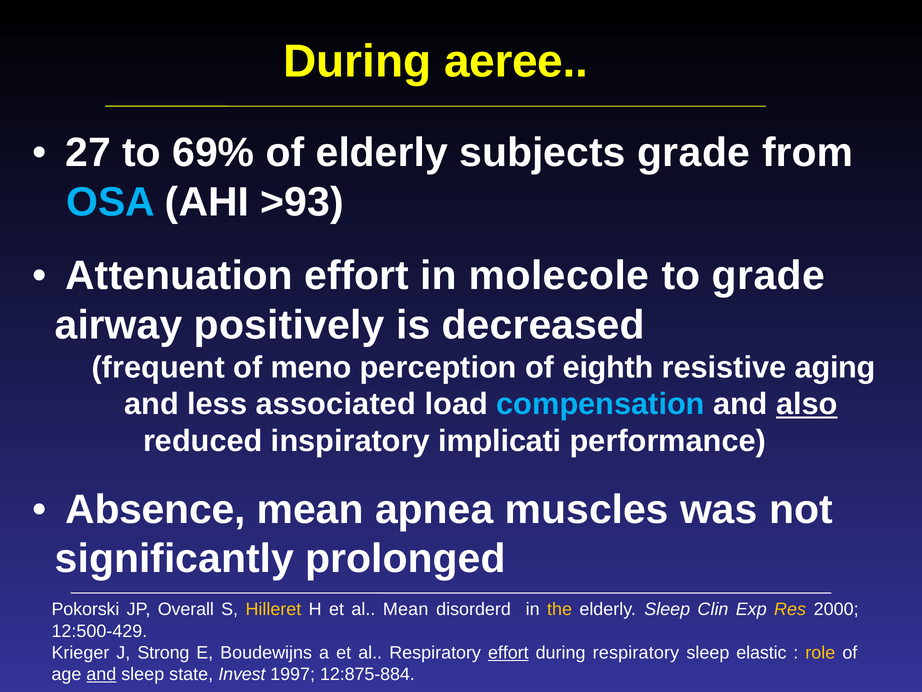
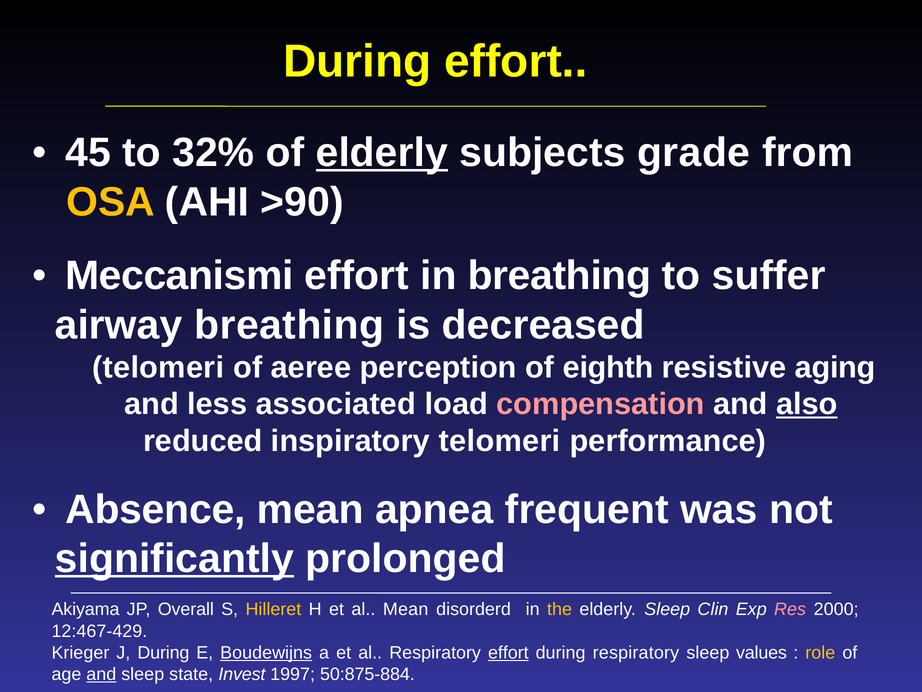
During aeree: aeree -> effort
27: 27 -> 45
69%: 69% -> 32%
elderly at (382, 153) underline: none -> present
OSA colour: light blue -> yellow
>93: >93 -> >90
Attenuation: Attenuation -> Meccanismi
in molecole: molecole -> breathing
to grade: grade -> suffer
airway positively: positively -> breathing
frequent at (158, 367): frequent -> telomeri
meno: meno -> aeree
compensation colour: light blue -> pink
inspiratory implicati: implicati -> telomeri
muscles: muscles -> frequent
significantly underline: none -> present
Pokorski: Pokorski -> Akiyama
Res colour: yellow -> pink
12:500-429: 12:500-429 -> 12:467-429
J Strong: Strong -> During
Boudewijns underline: none -> present
elastic: elastic -> values
12:875-884: 12:875-884 -> 50:875-884
